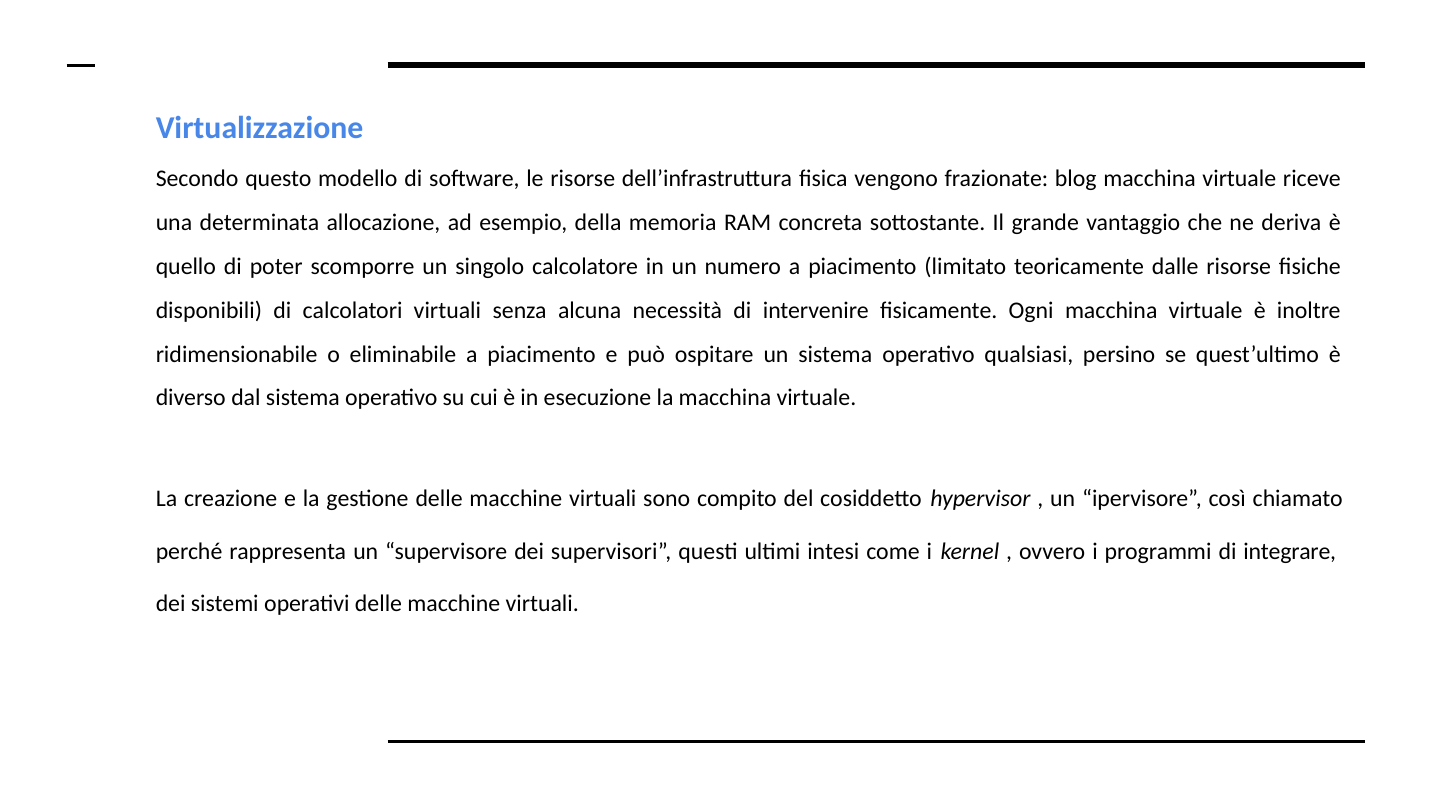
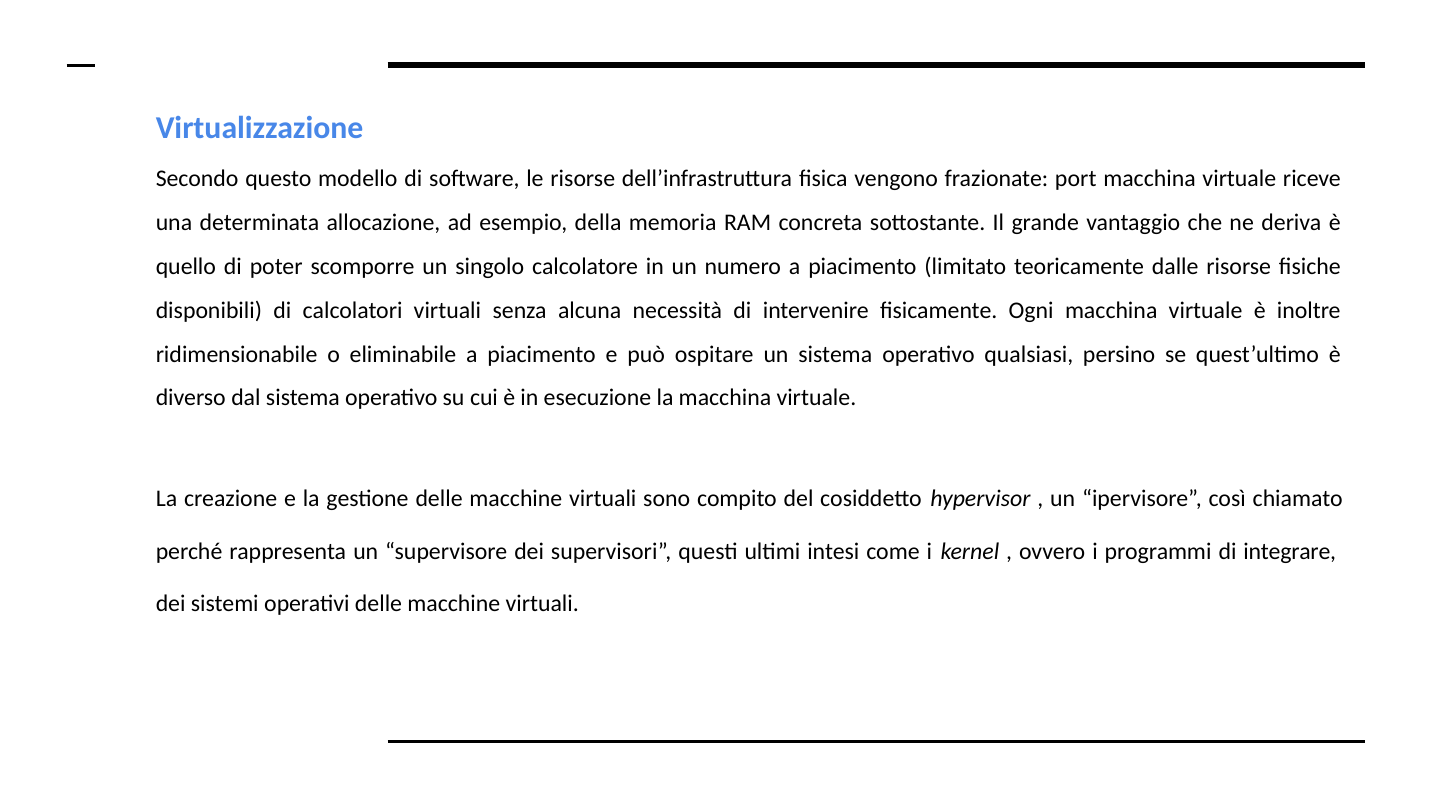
blog: blog -> port
